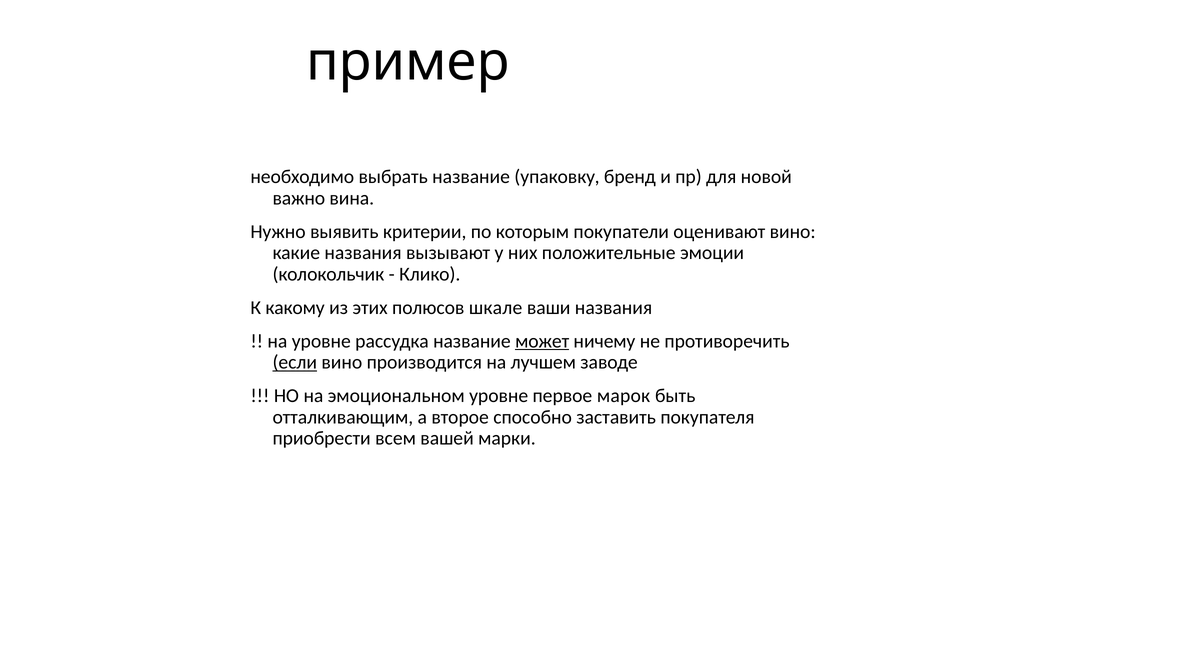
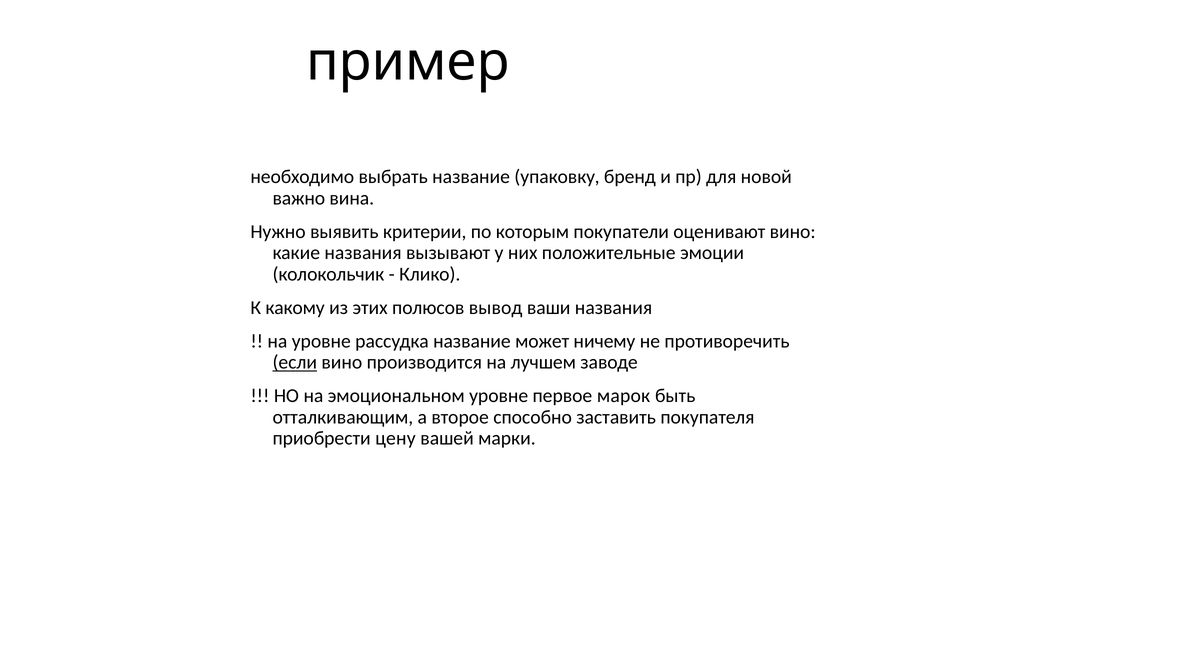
шкале: шкале -> вывод
может underline: present -> none
всем: всем -> цену
